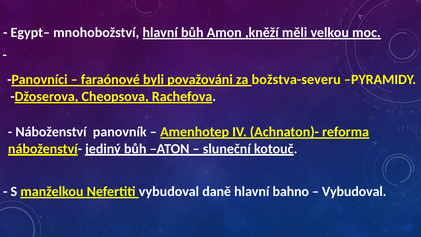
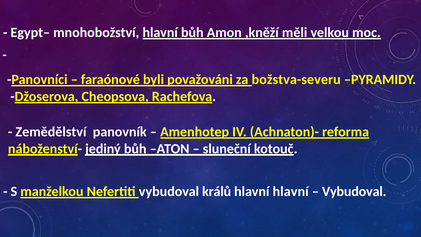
Náboženství: Náboženství -> Zemědělství
daně: daně -> králů
hlavní bahno: bahno -> hlavní
